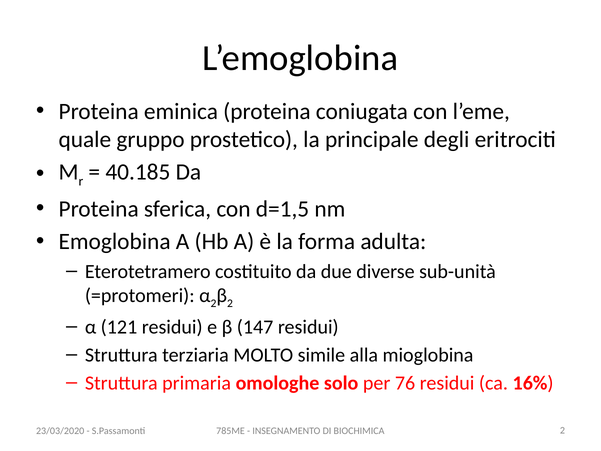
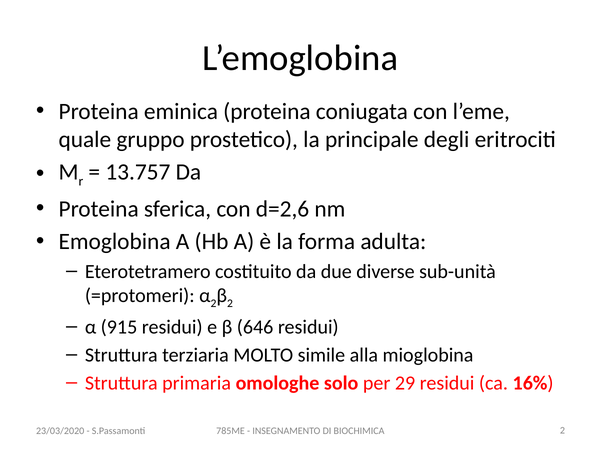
40.185: 40.185 -> 13.757
d=1,5: d=1,5 -> d=2,6
121: 121 -> 915
147: 147 -> 646
76: 76 -> 29
